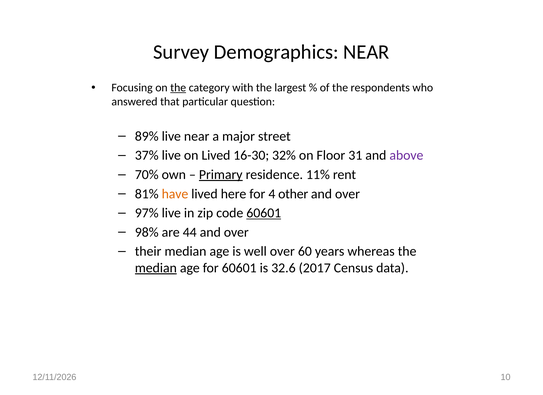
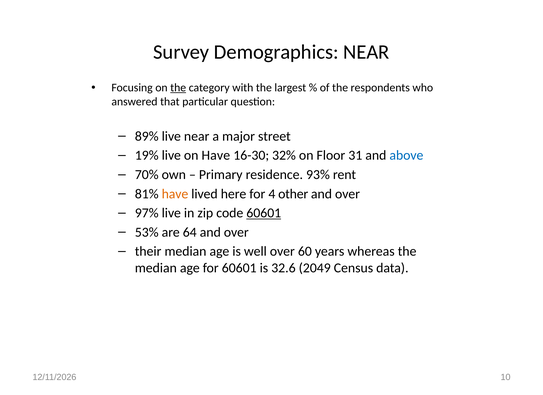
37%: 37% -> 19%
on Lived: Lived -> Have
above colour: purple -> blue
Primary underline: present -> none
11%: 11% -> 93%
98%: 98% -> 53%
44: 44 -> 64
median at (156, 268) underline: present -> none
2017: 2017 -> 2049
